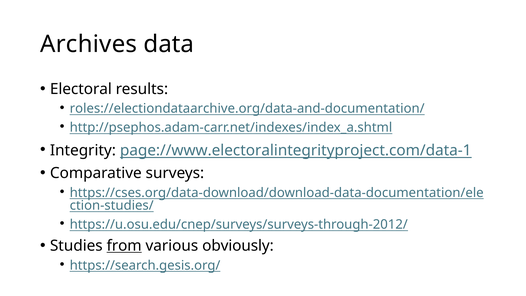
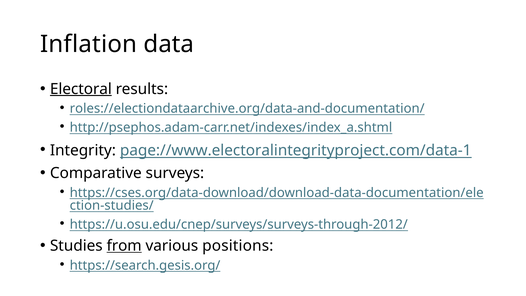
Archives: Archives -> Inflation
Electoral underline: none -> present
obviously: obviously -> positions
